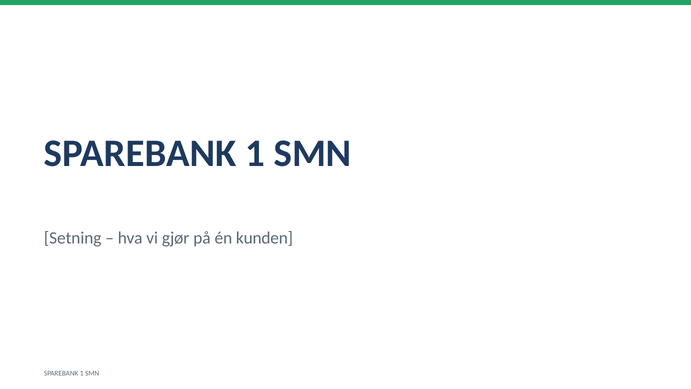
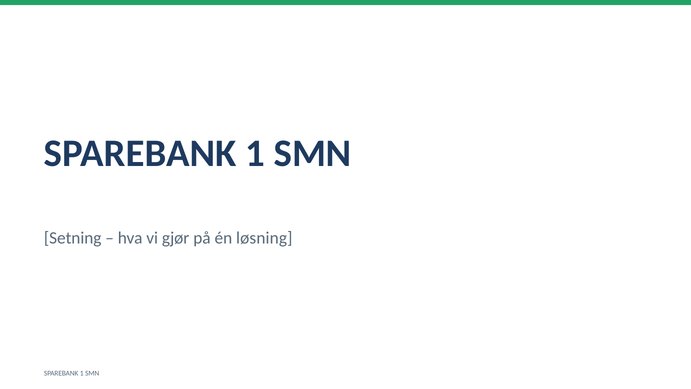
kunden: kunden -> løsning
